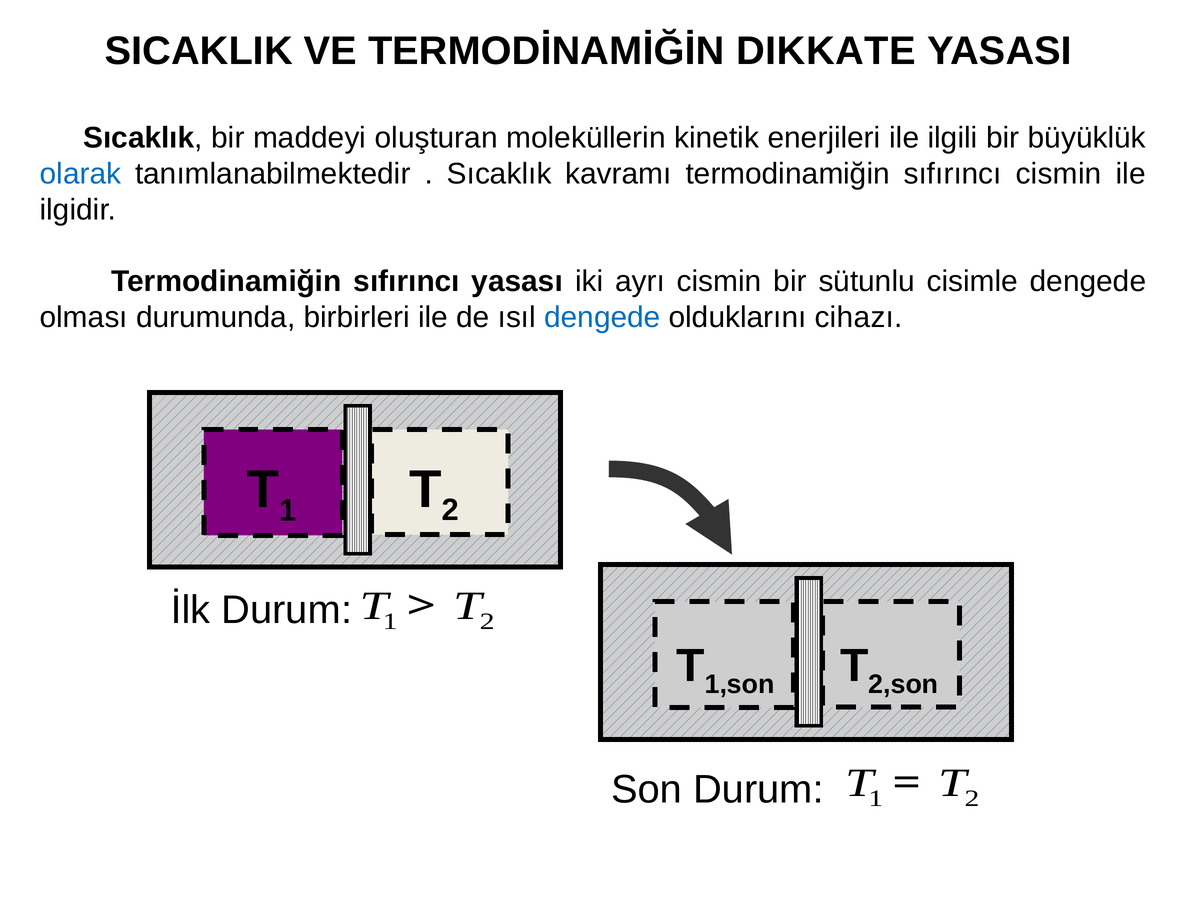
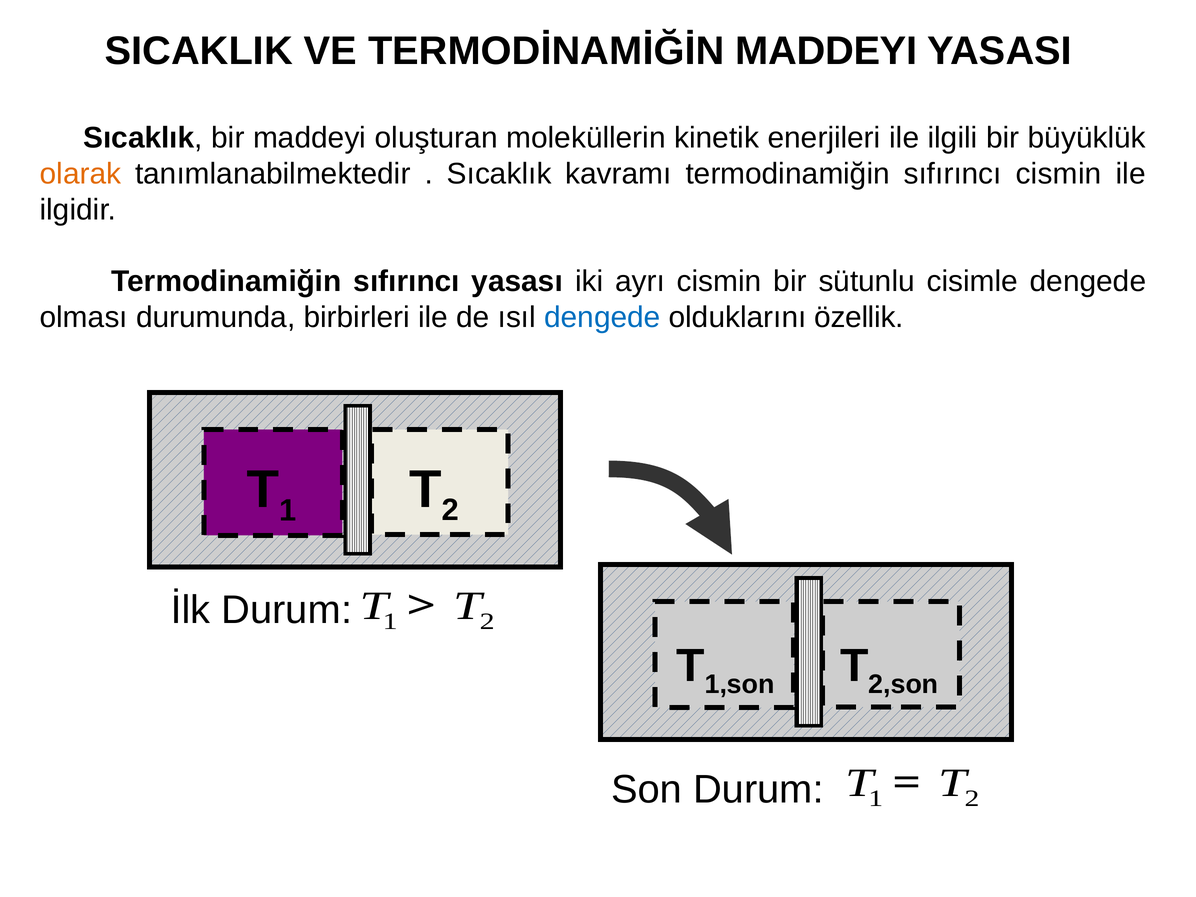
TERMODİNAMİĞİN DIKKATE: DIKKATE -> MADDEYI
olarak colour: blue -> orange
cihazı: cihazı -> özellik
